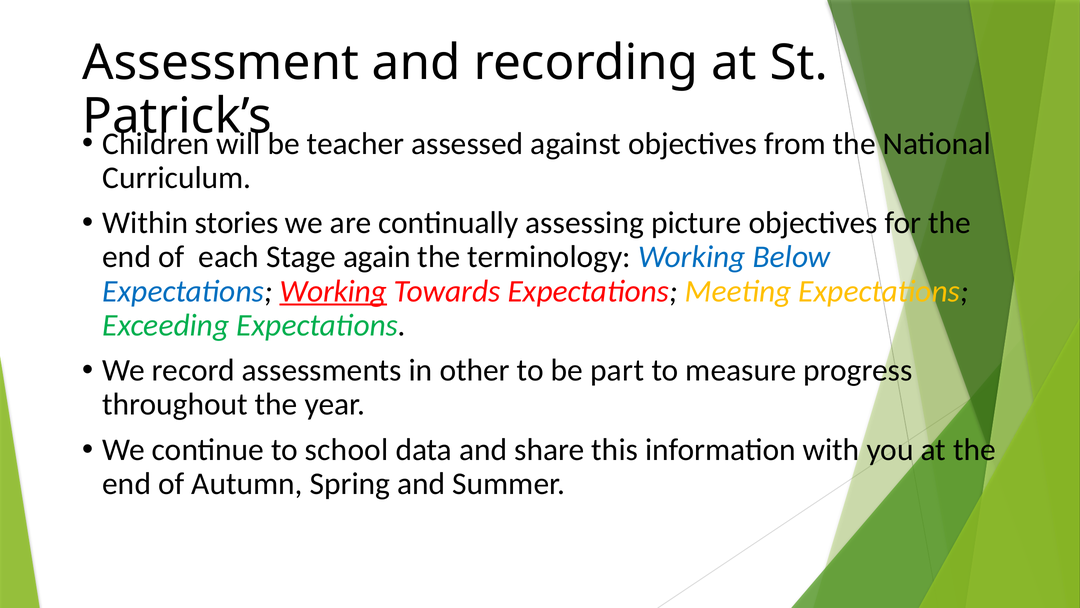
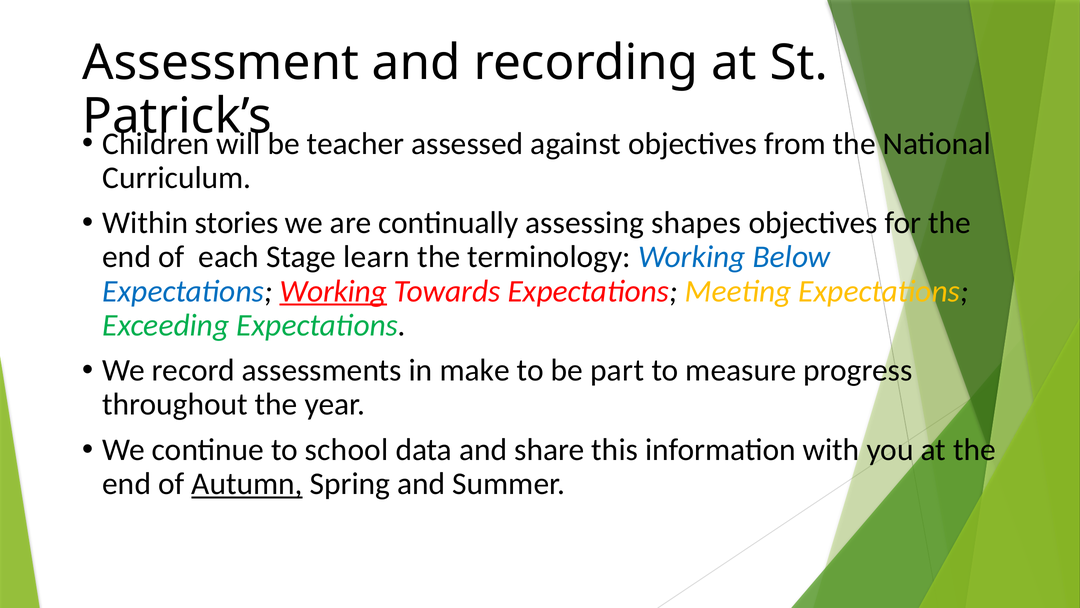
picture: picture -> shapes
again: again -> learn
other: other -> make
Autumn underline: none -> present
